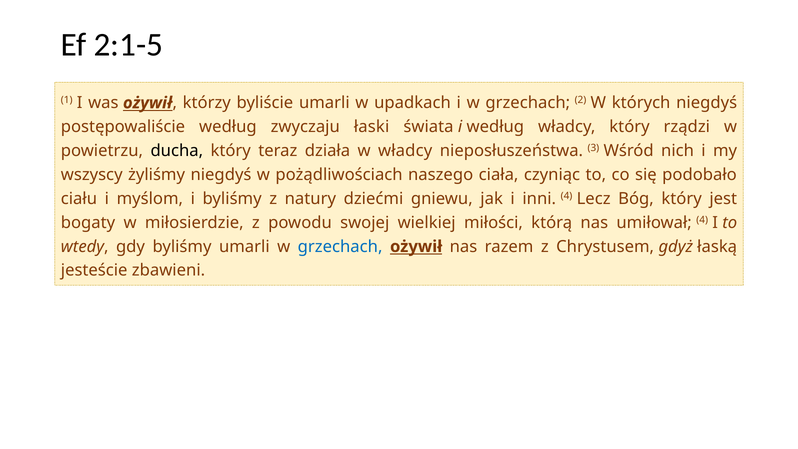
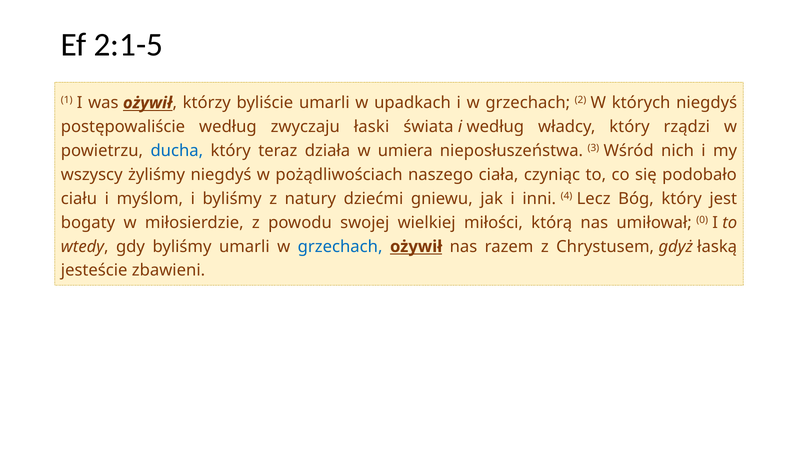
ducha colour: black -> blue
w władcy: władcy -> umiera
umiłował 4: 4 -> 0
